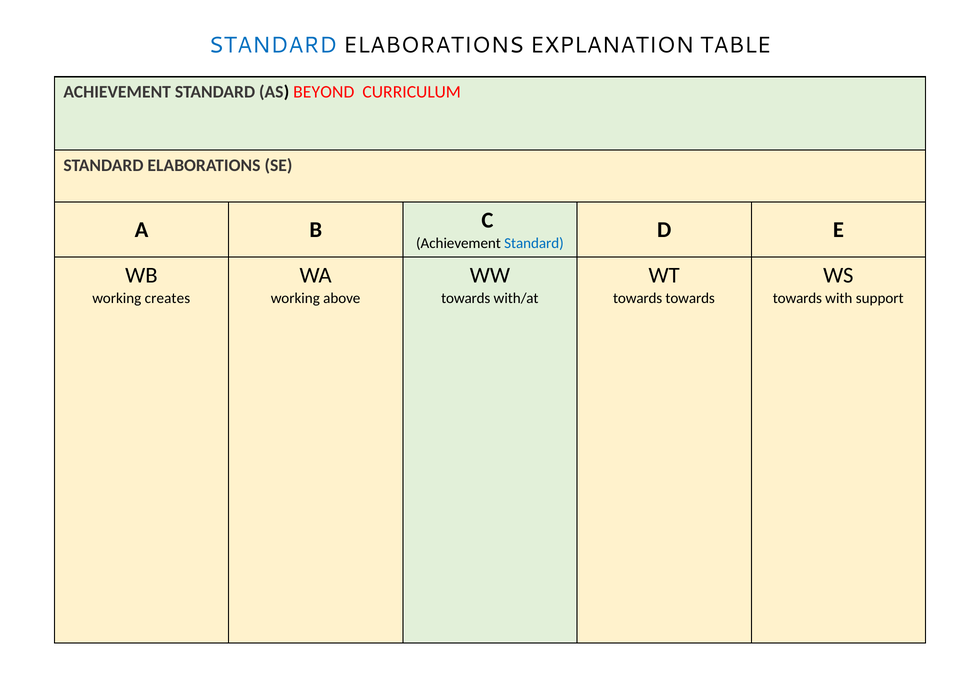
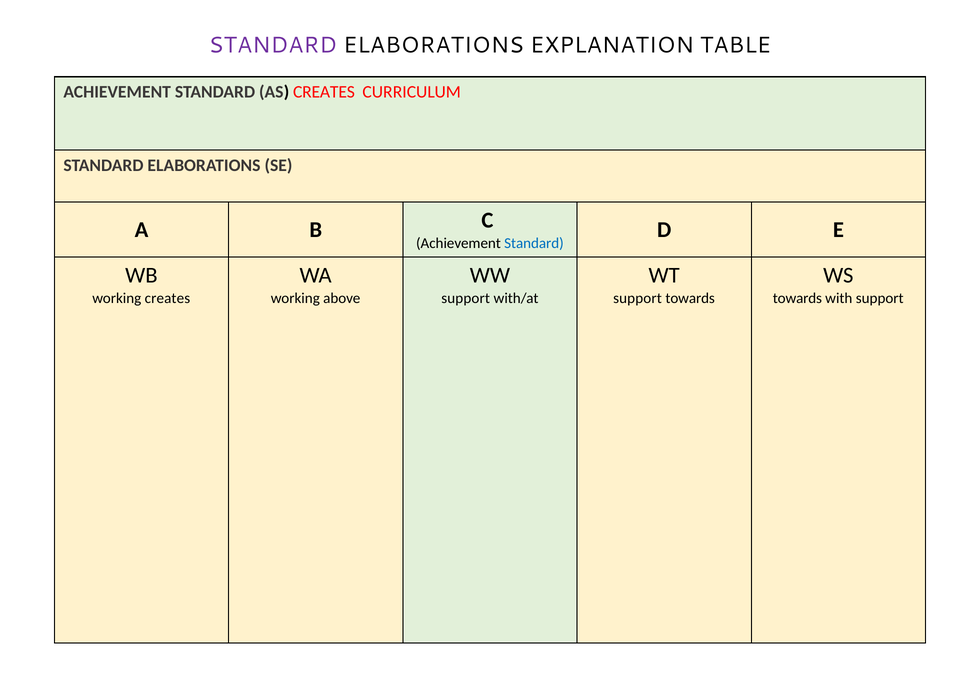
STANDARD at (273, 45) colour: blue -> purple
AS BEYOND: BEYOND -> CREATES
towards at (466, 298): towards -> support
towards at (638, 298): towards -> support
